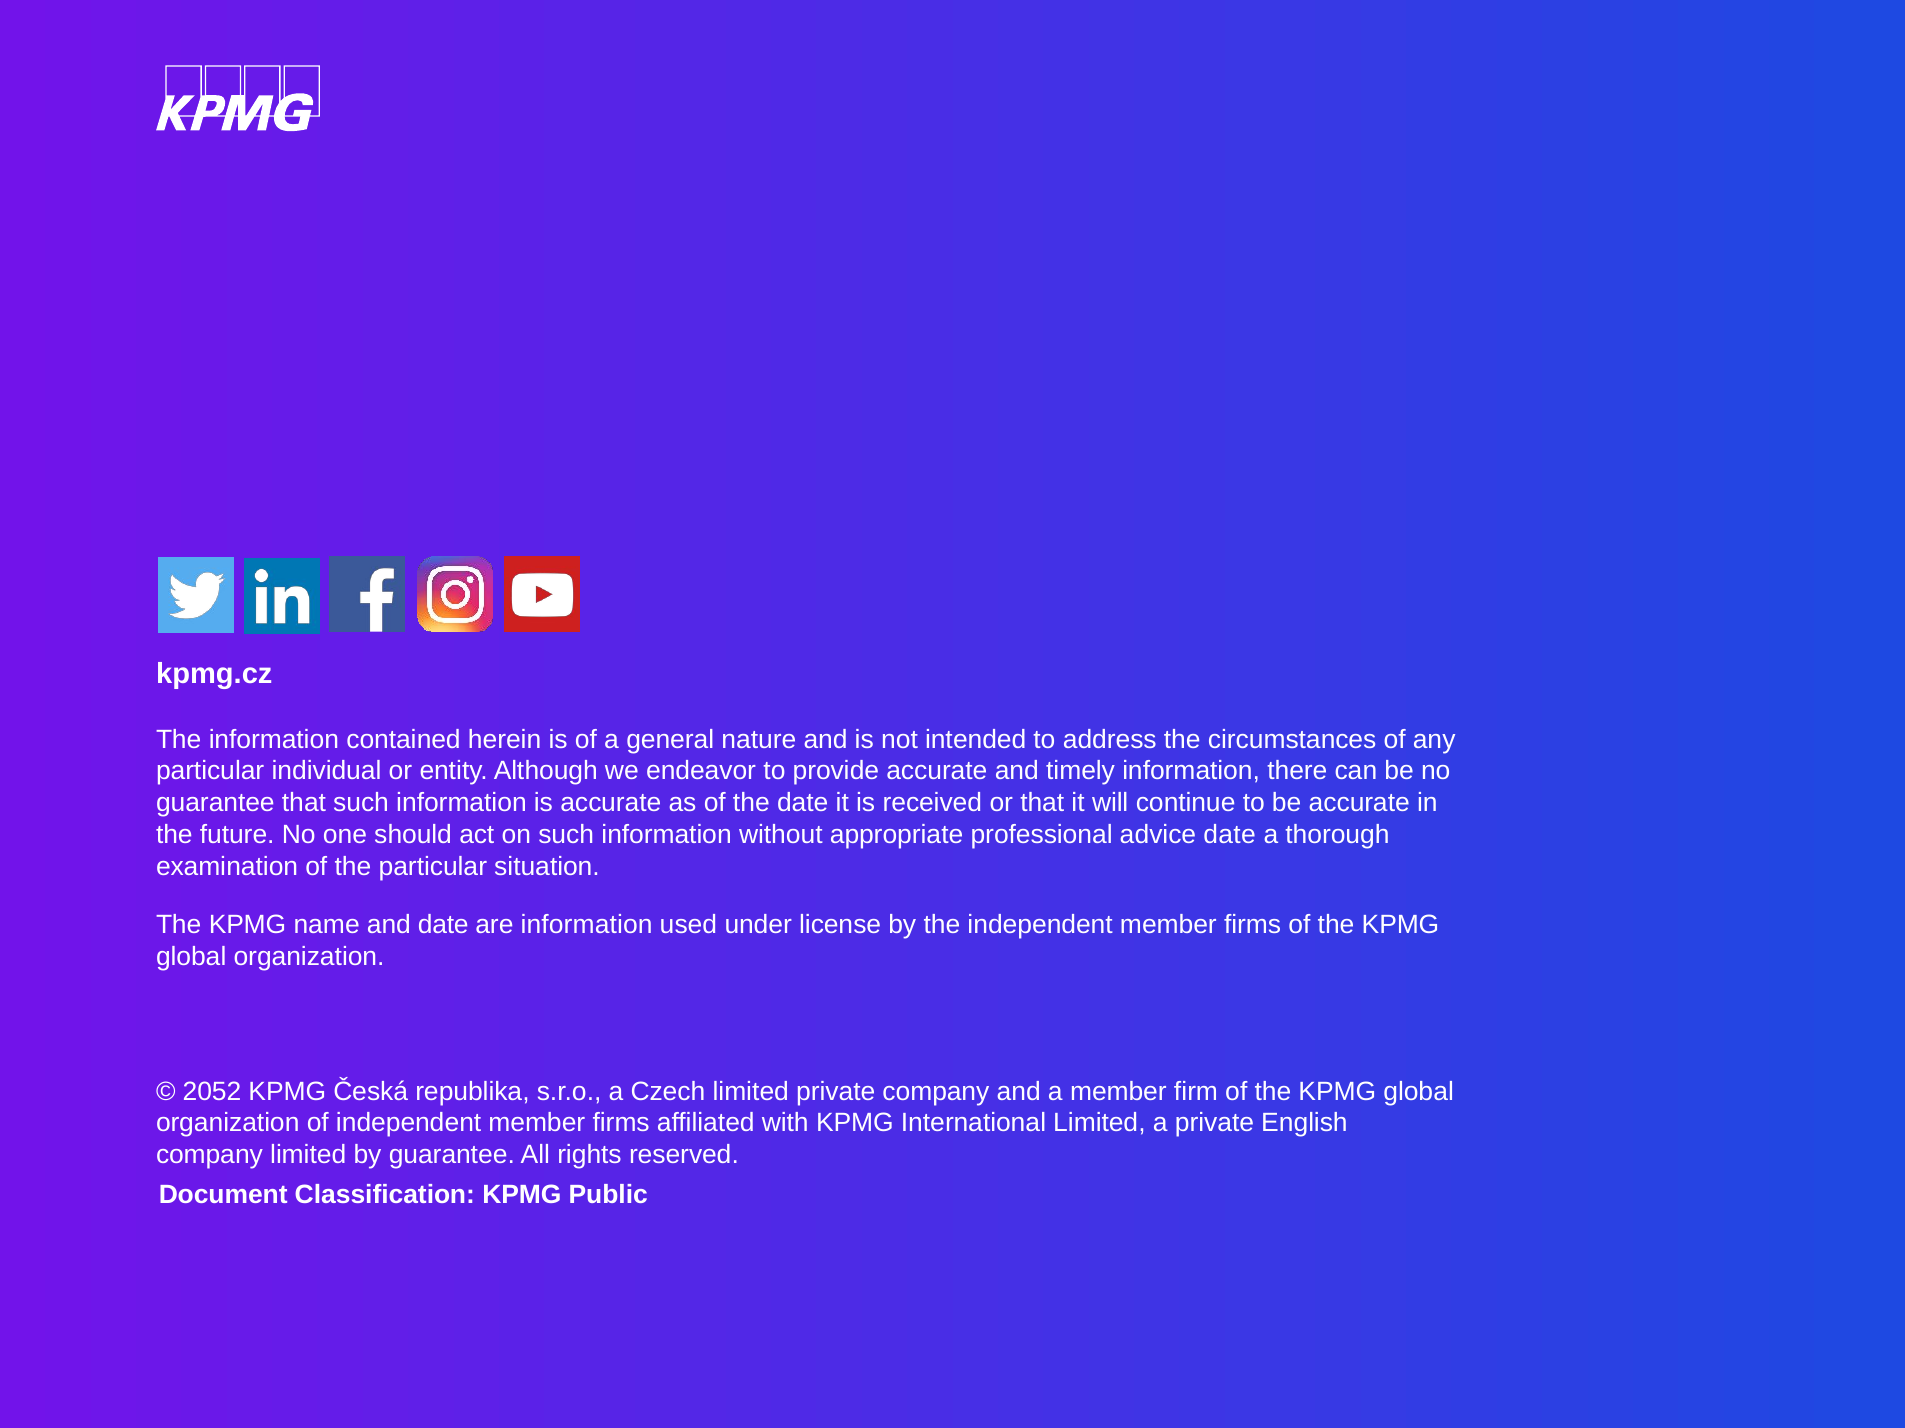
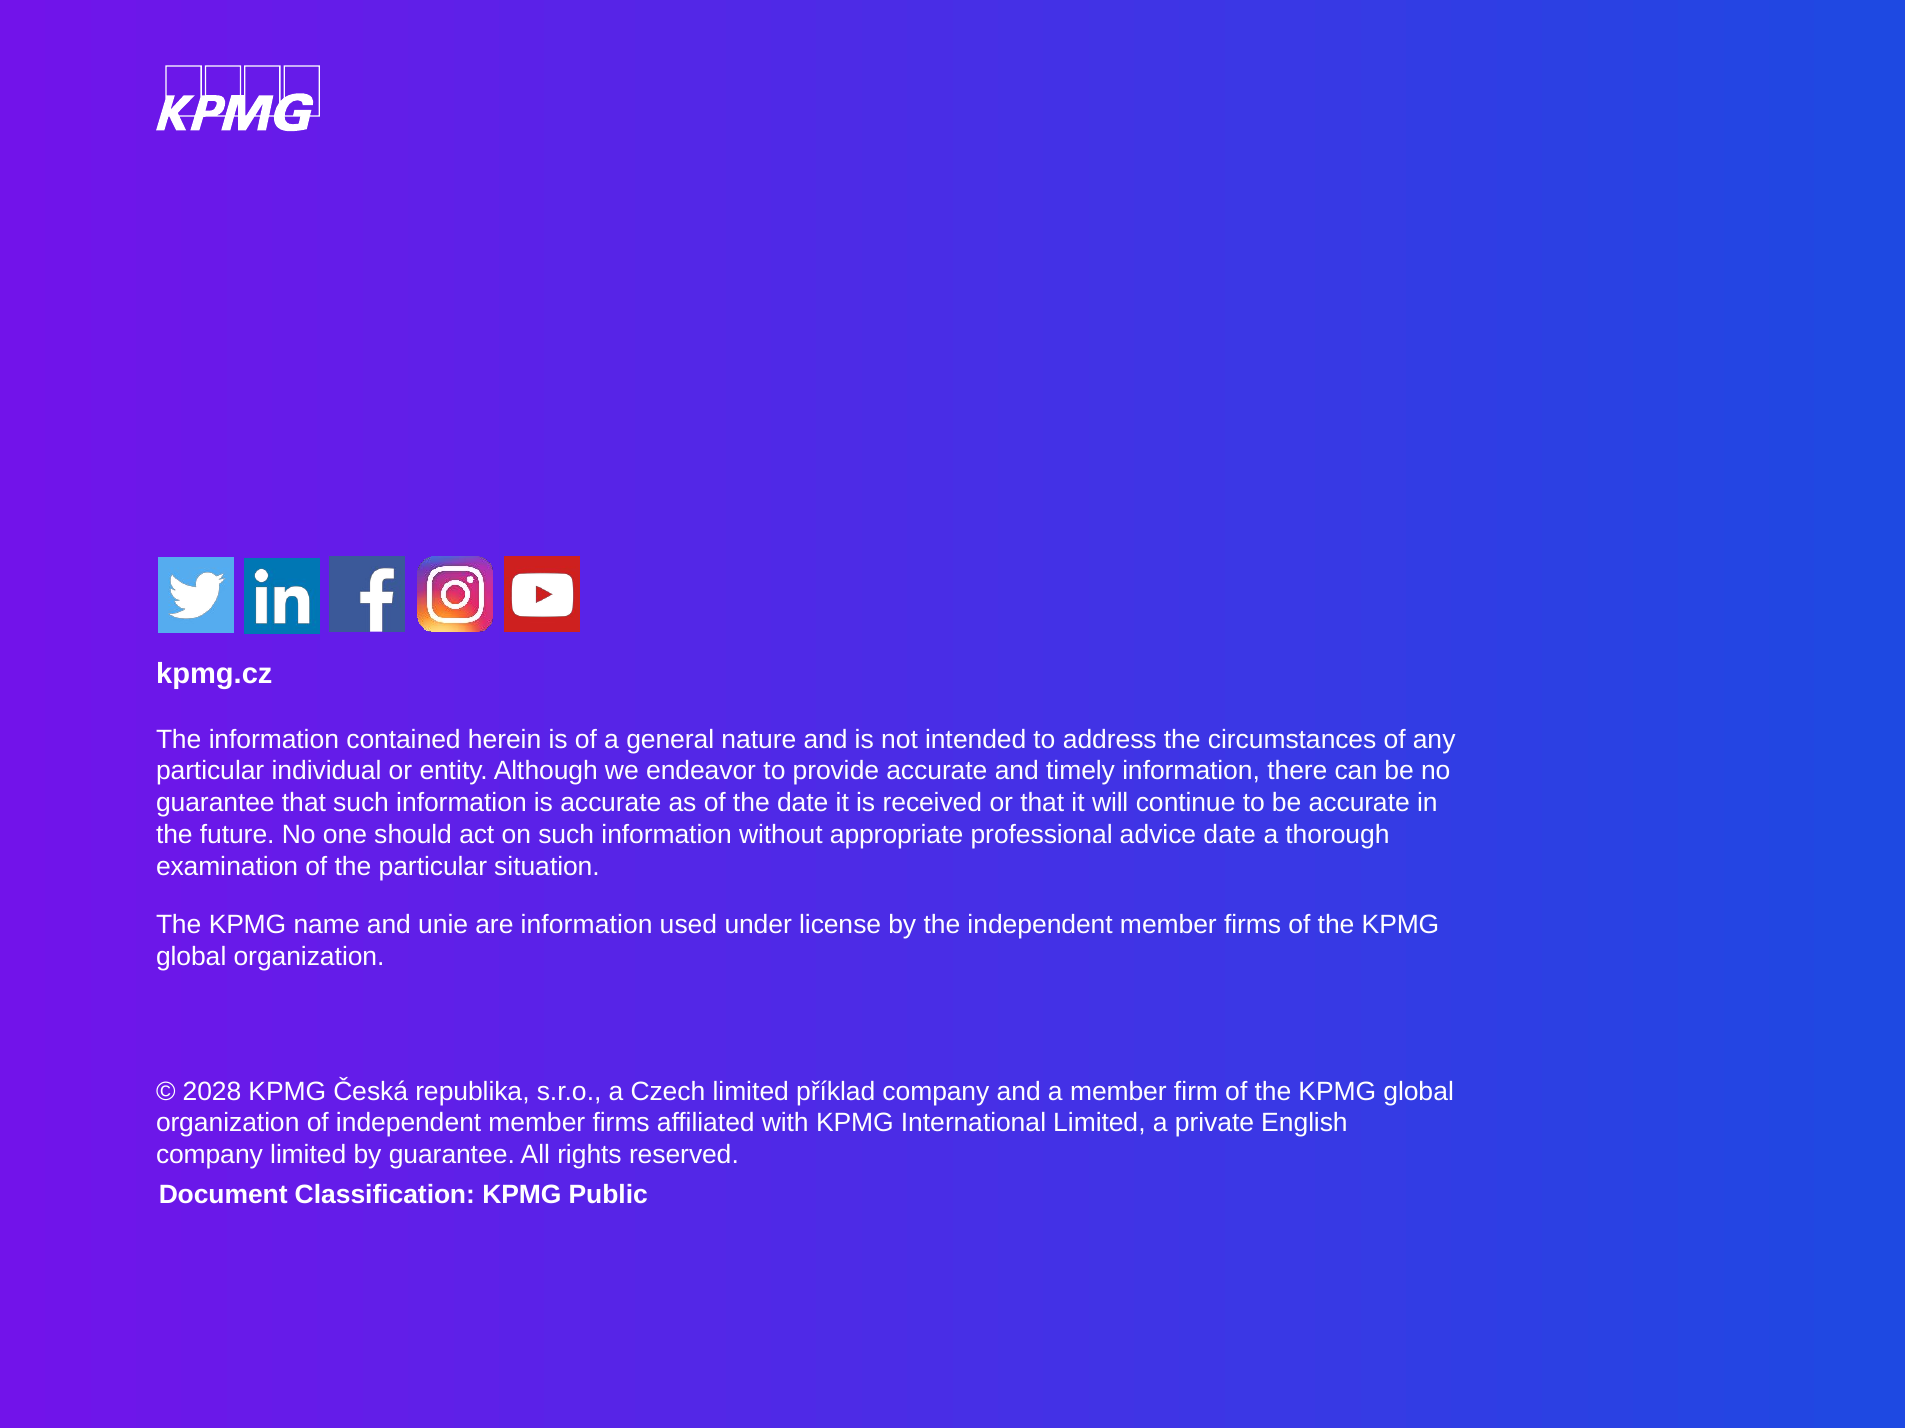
and date: date -> unie
2052: 2052 -> 2028
limited private: private -> příklad
